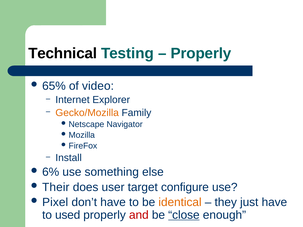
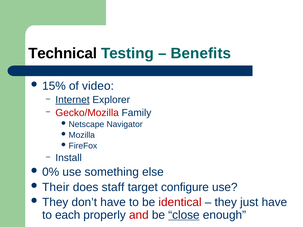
Properly at (201, 53): Properly -> Benefits
65%: 65% -> 15%
Internet underline: none -> present
Gecko/Mozilla colour: orange -> red
6%: 6% -> 0%
user: user -> staff
Pixel at (55, 202): Pixel -> They
identical colour: orange -> red
used: used -> each
